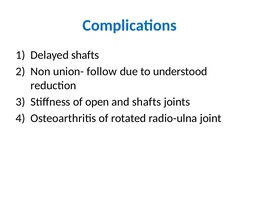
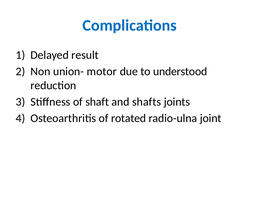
Delayed shafts: shafts -> result
follow: follow -> motor
open: open -> shaft
